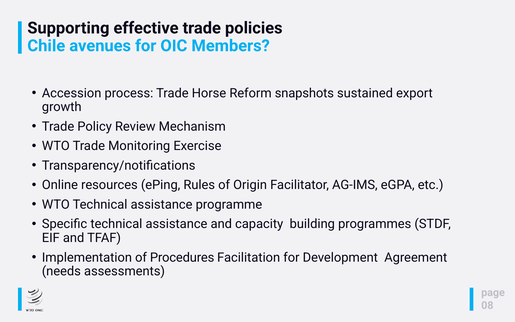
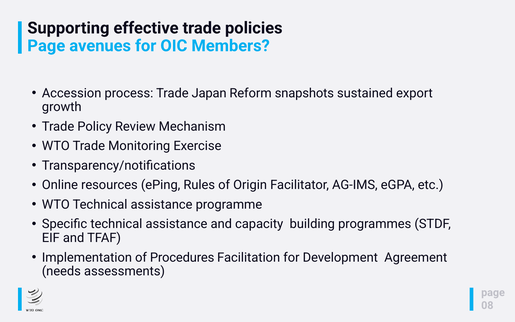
Chile at (46, 46): Chile -> Page
Horse: Horse -> Japan
